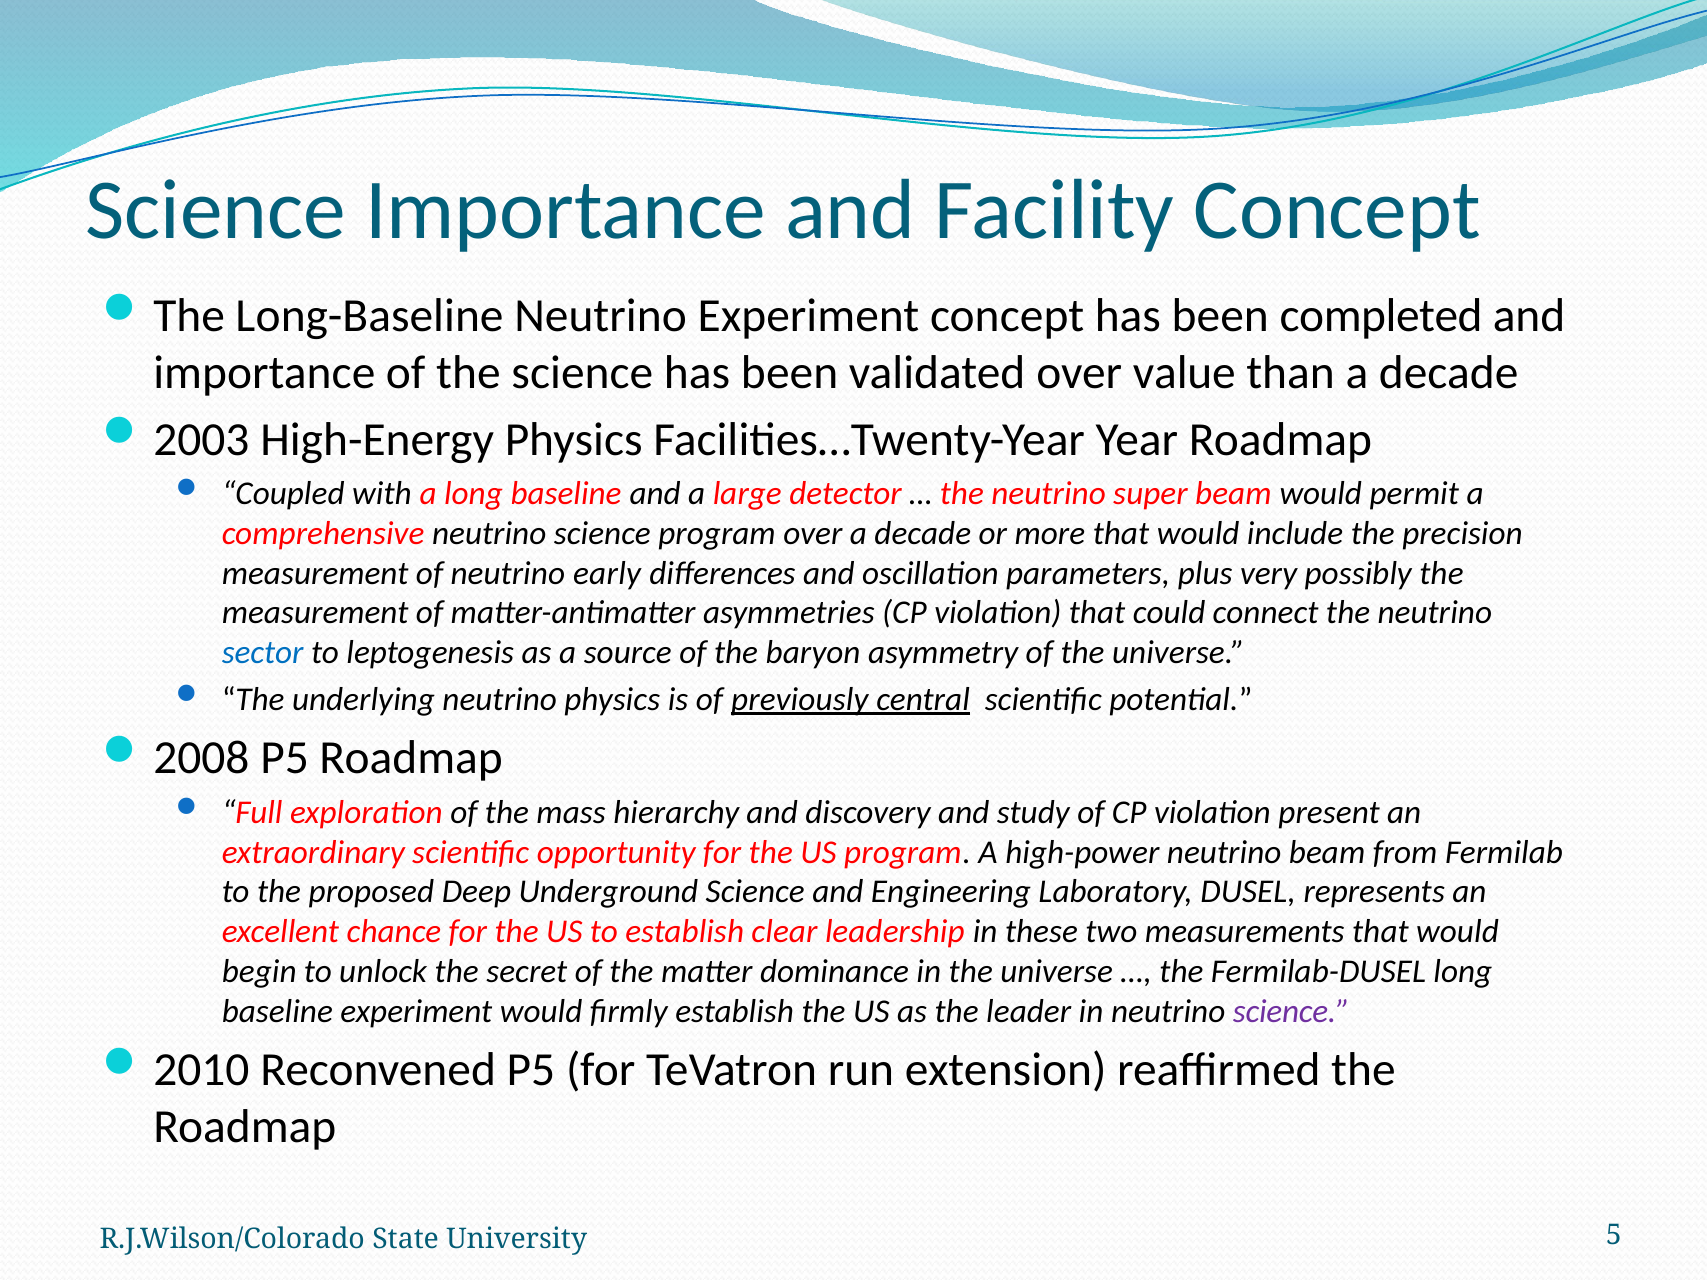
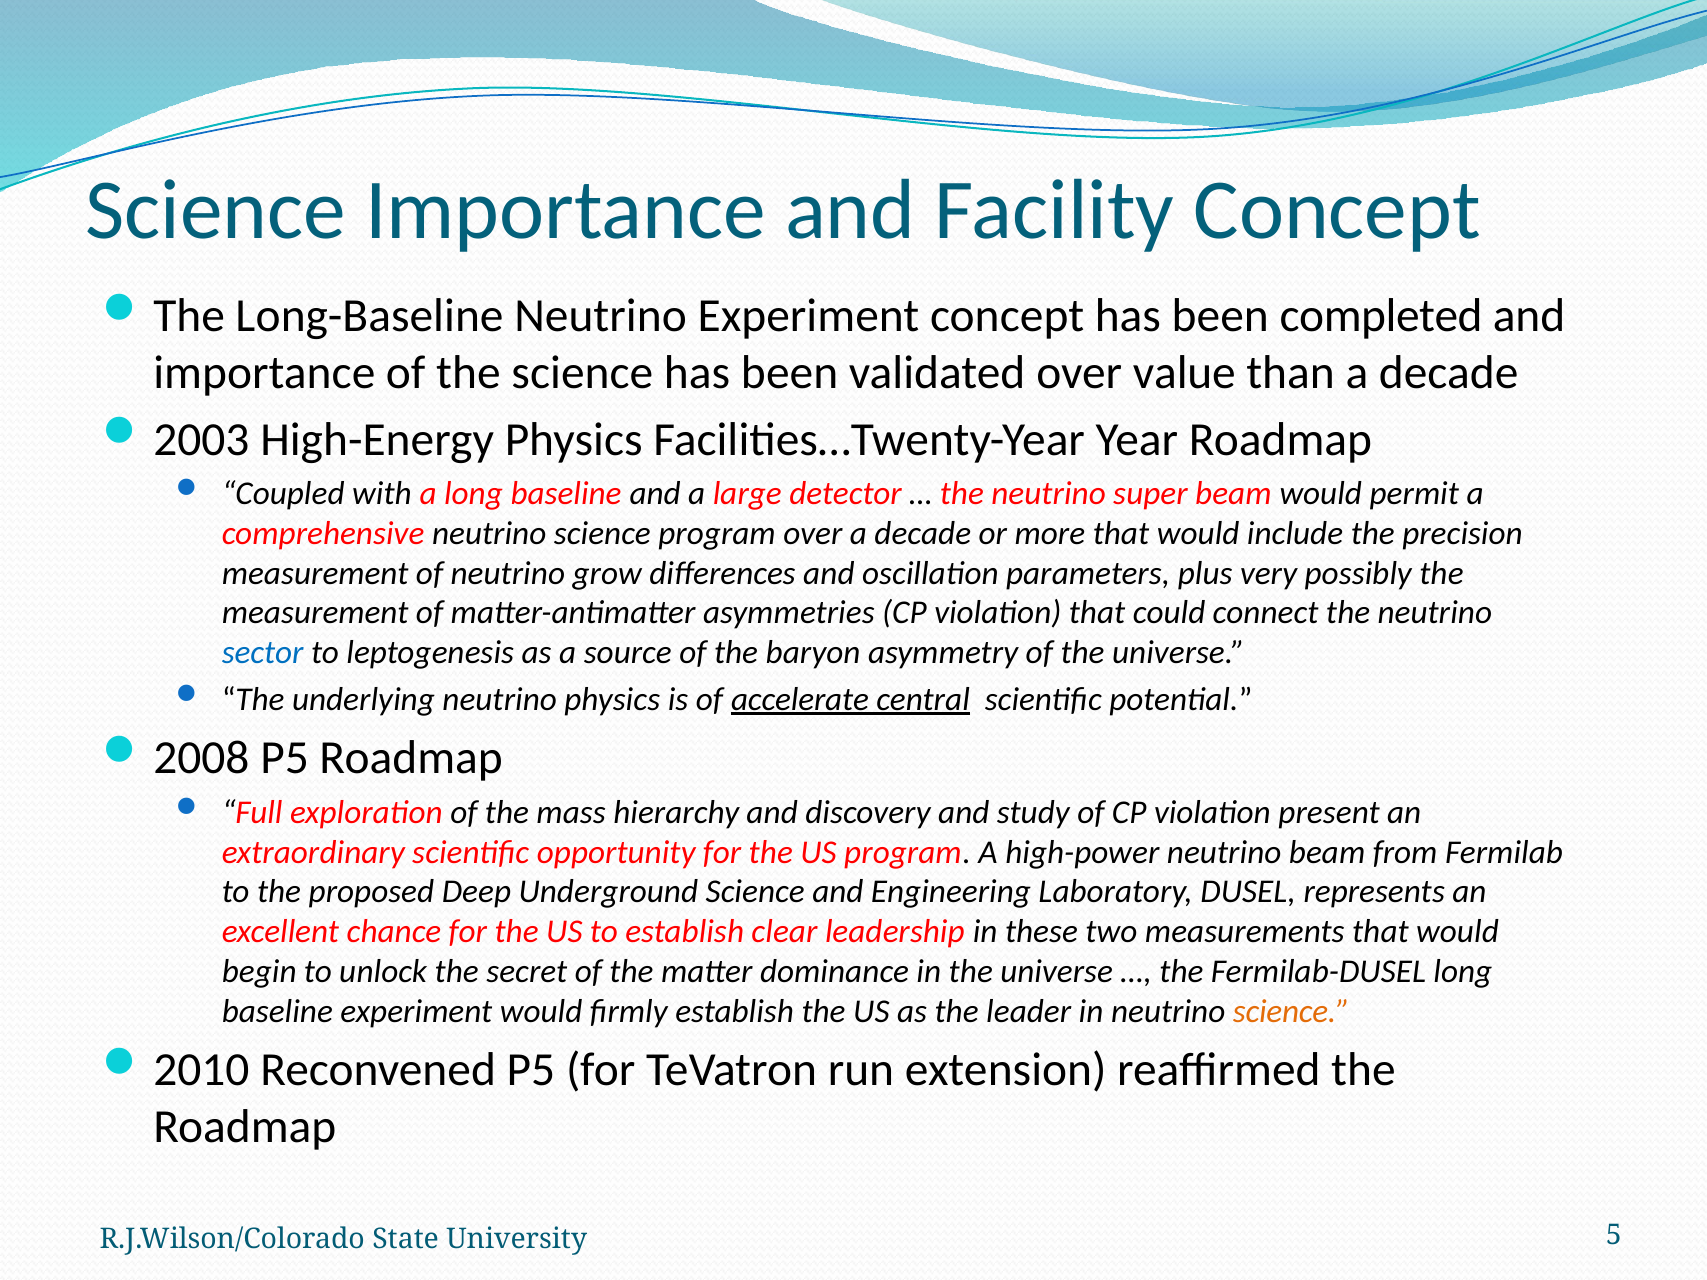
early: early -> grow
previously: previously -> accelerate
science at (1291, 1012) colour: purple -> orange
